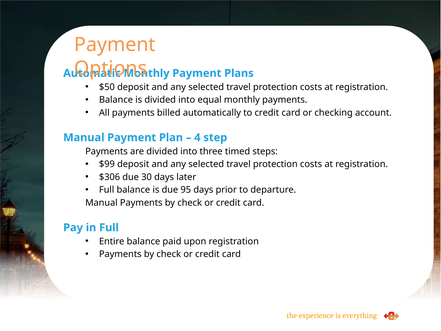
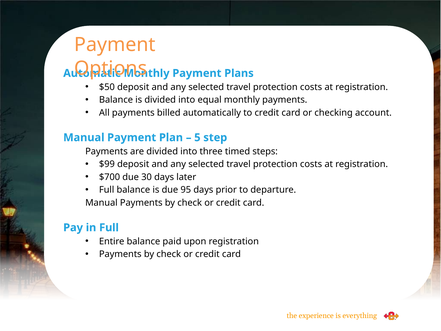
4: 4 -> 5
$306: $306 -> $700
